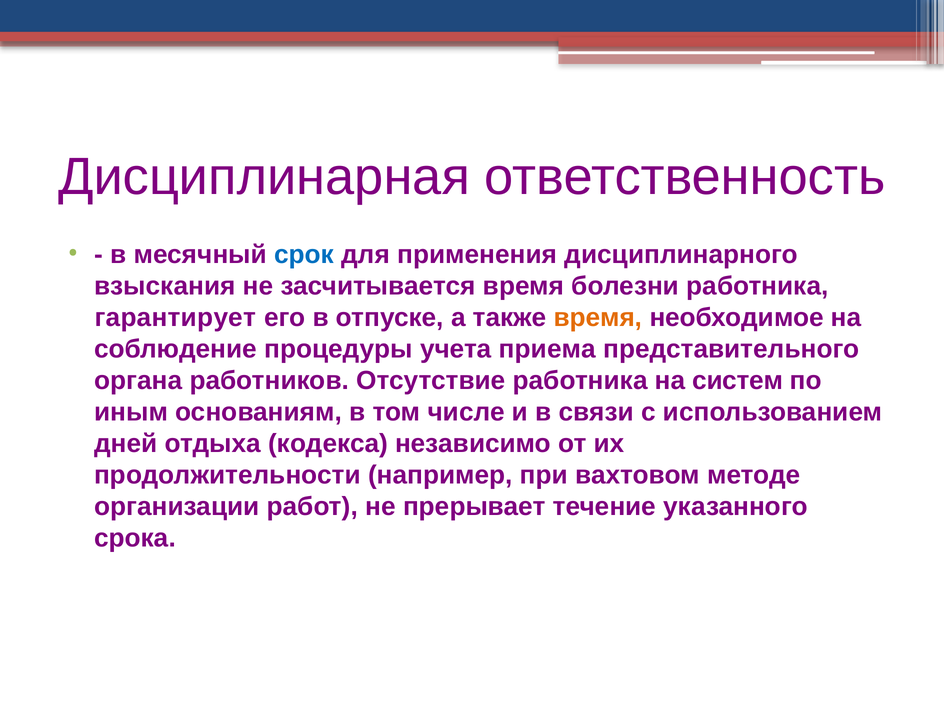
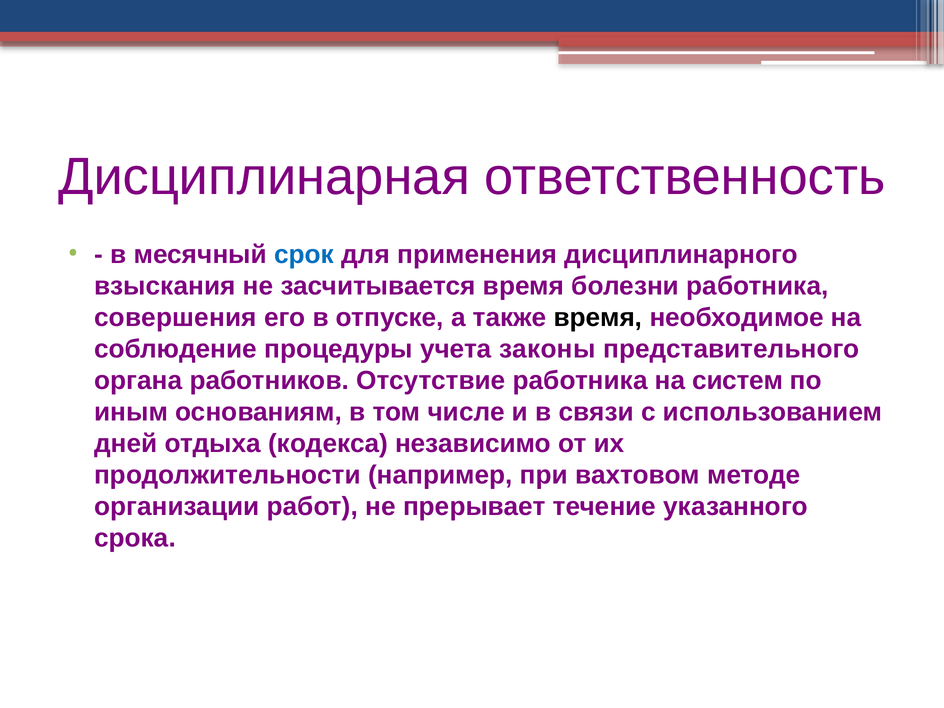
гарантирует: гарантирует -> совершения
время at (598, 318) colour: orange -> black
приема: приема -> законы
